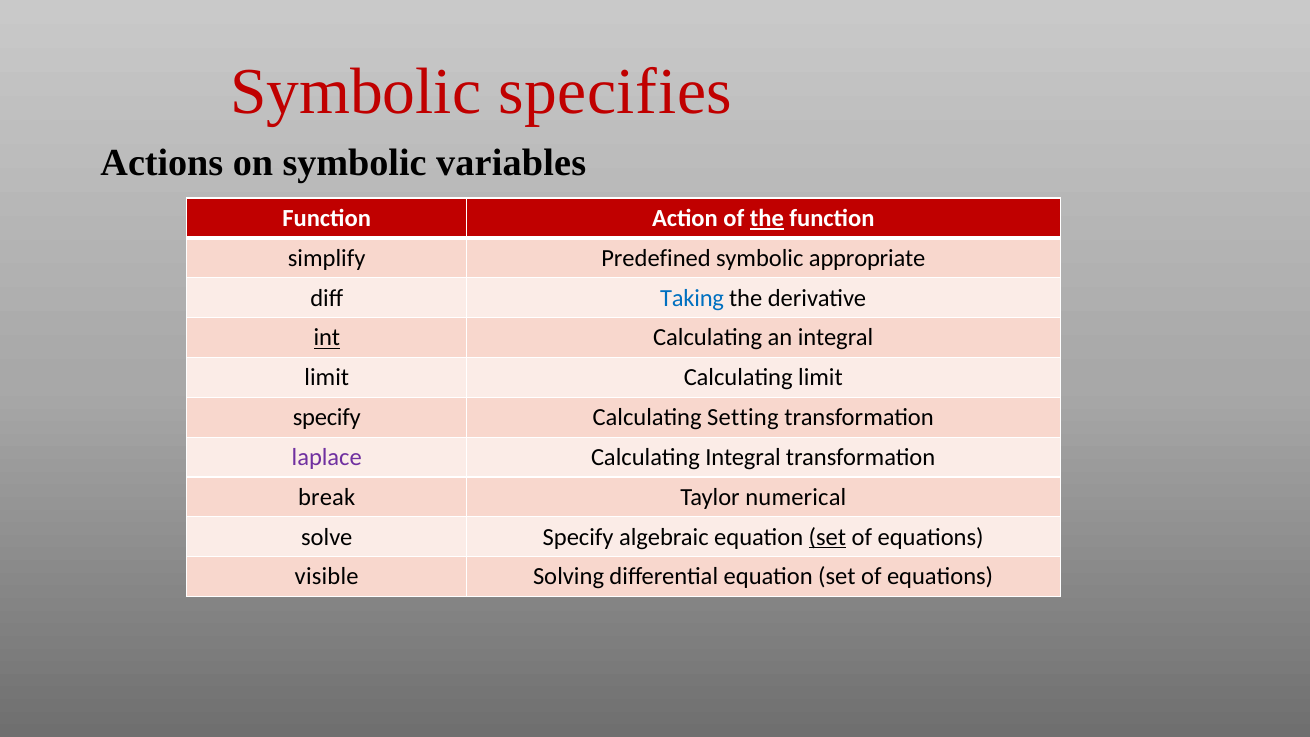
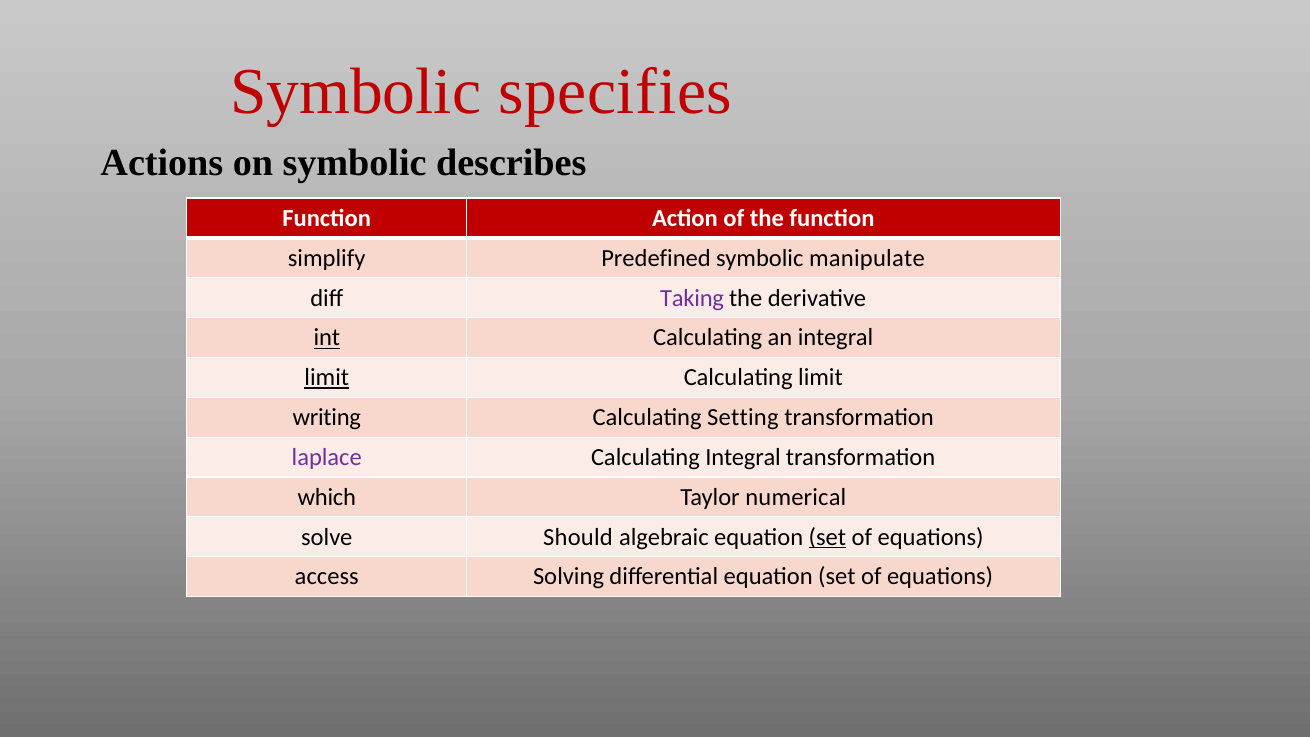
variables: variables -> describes
the at (767, 218) underline: present -> none
appropriate: appropriate -> manipulate
Taking colour: blue -> purple
limit at (327, 378) underline: none -> present
specify at (327, 417): specify -> writing
break: break -> which
solve Specify: Specify -> Should
visible: visible -> access
